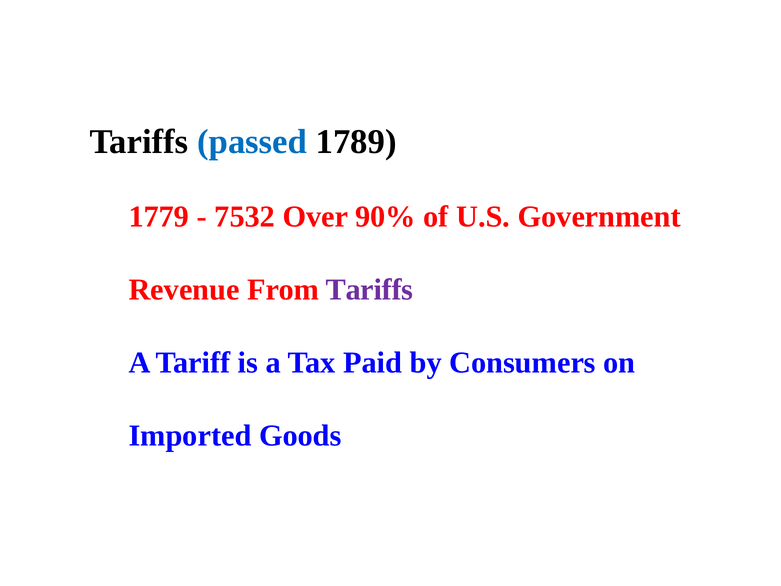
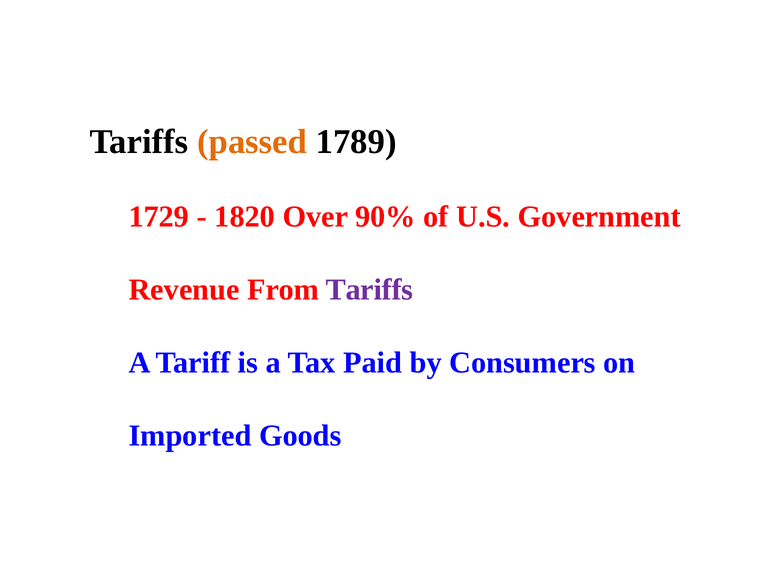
passed colour: blue -> orange
1779: 1779 -> 1729
7532: 7532 -> 1820
